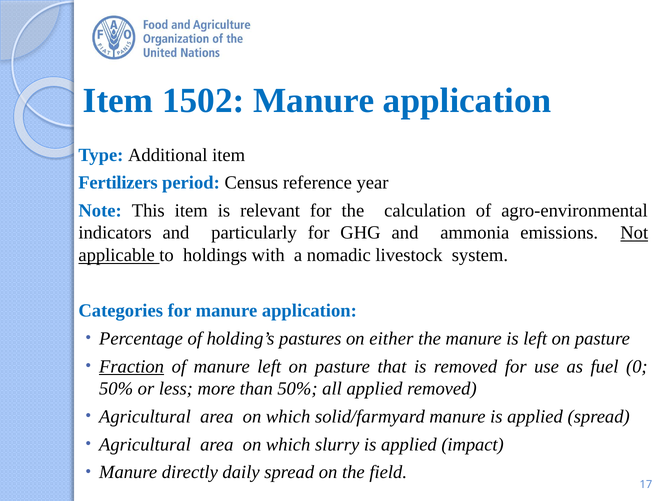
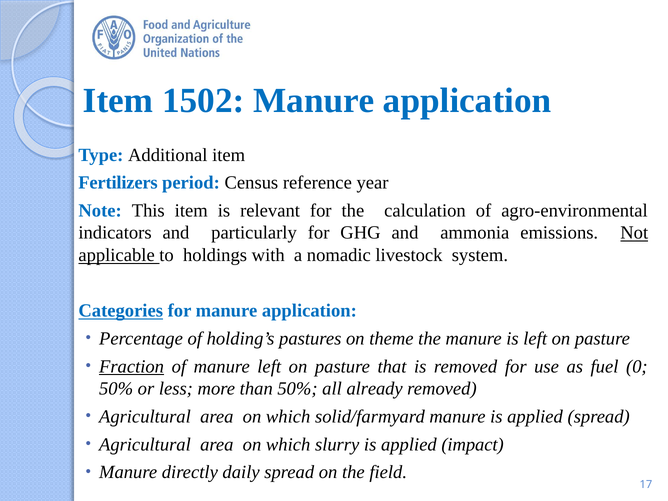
Categories underline: none -> present
either: either -> theme
all applied: applied -> already
